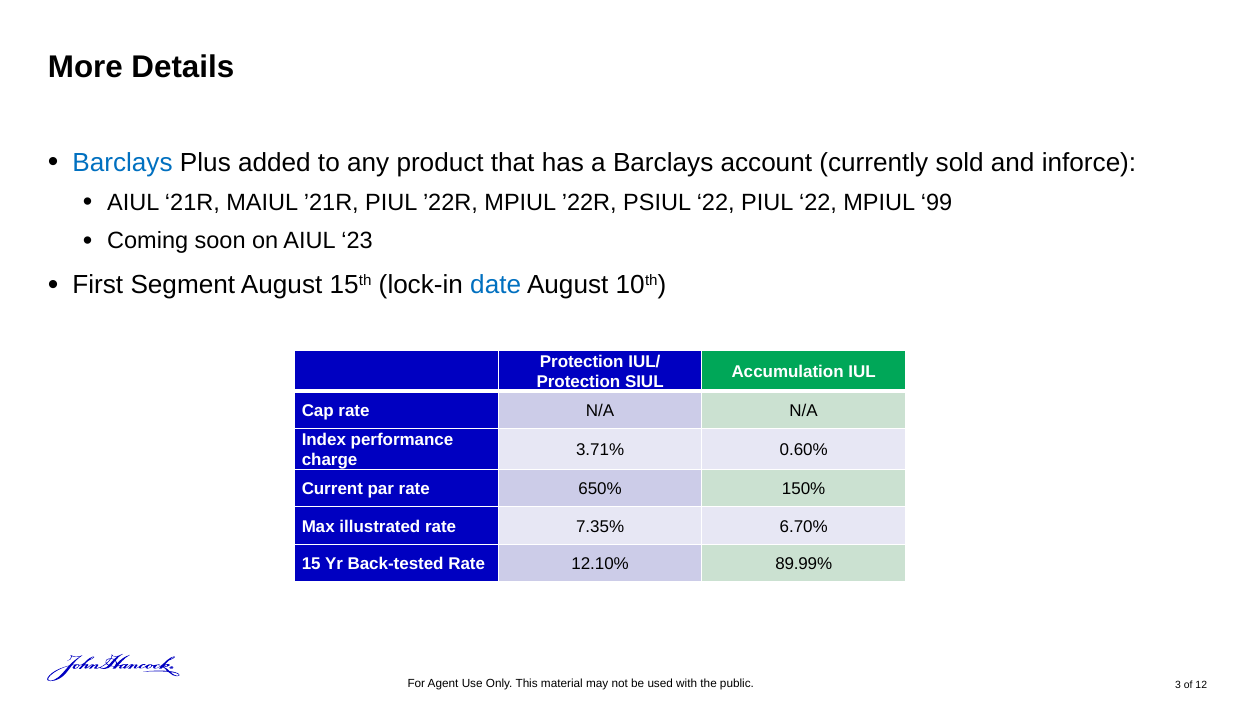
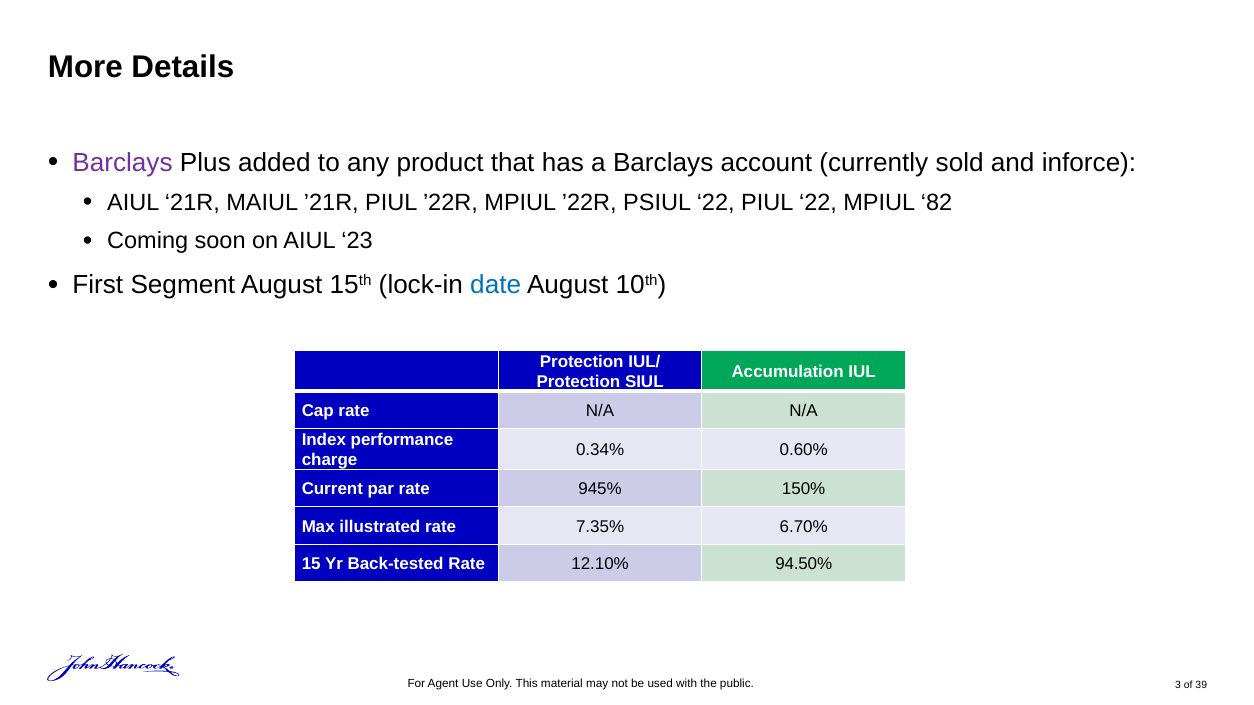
Barclays at (123, 163) colour: blue -> purple
99: 99 -> 82
3.71%: 3.71% -> 0.34%
650%: 650% -> 945%
89.99%: 89.99% -> 94.50%
12: 12 -> 39
